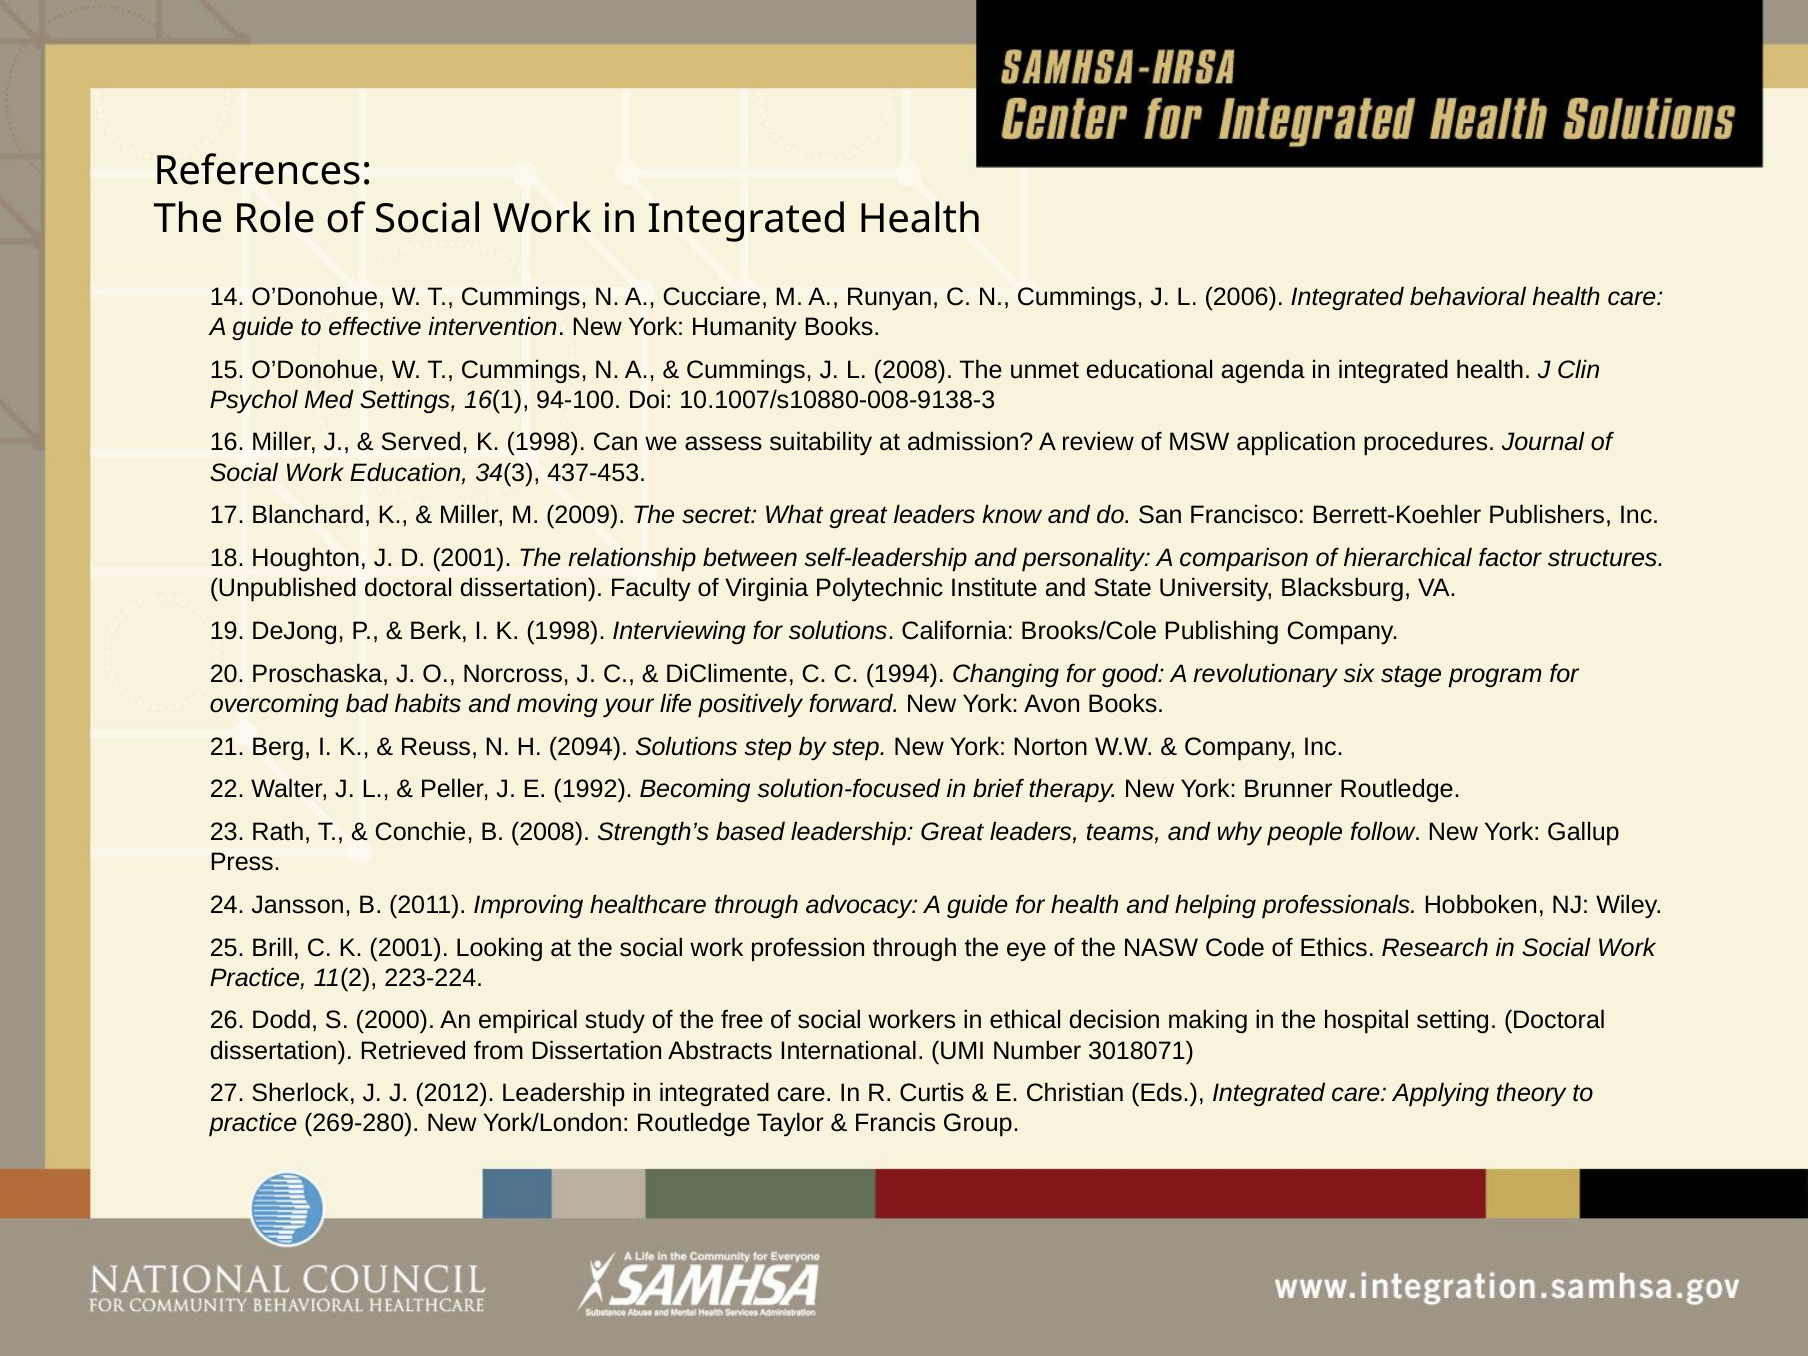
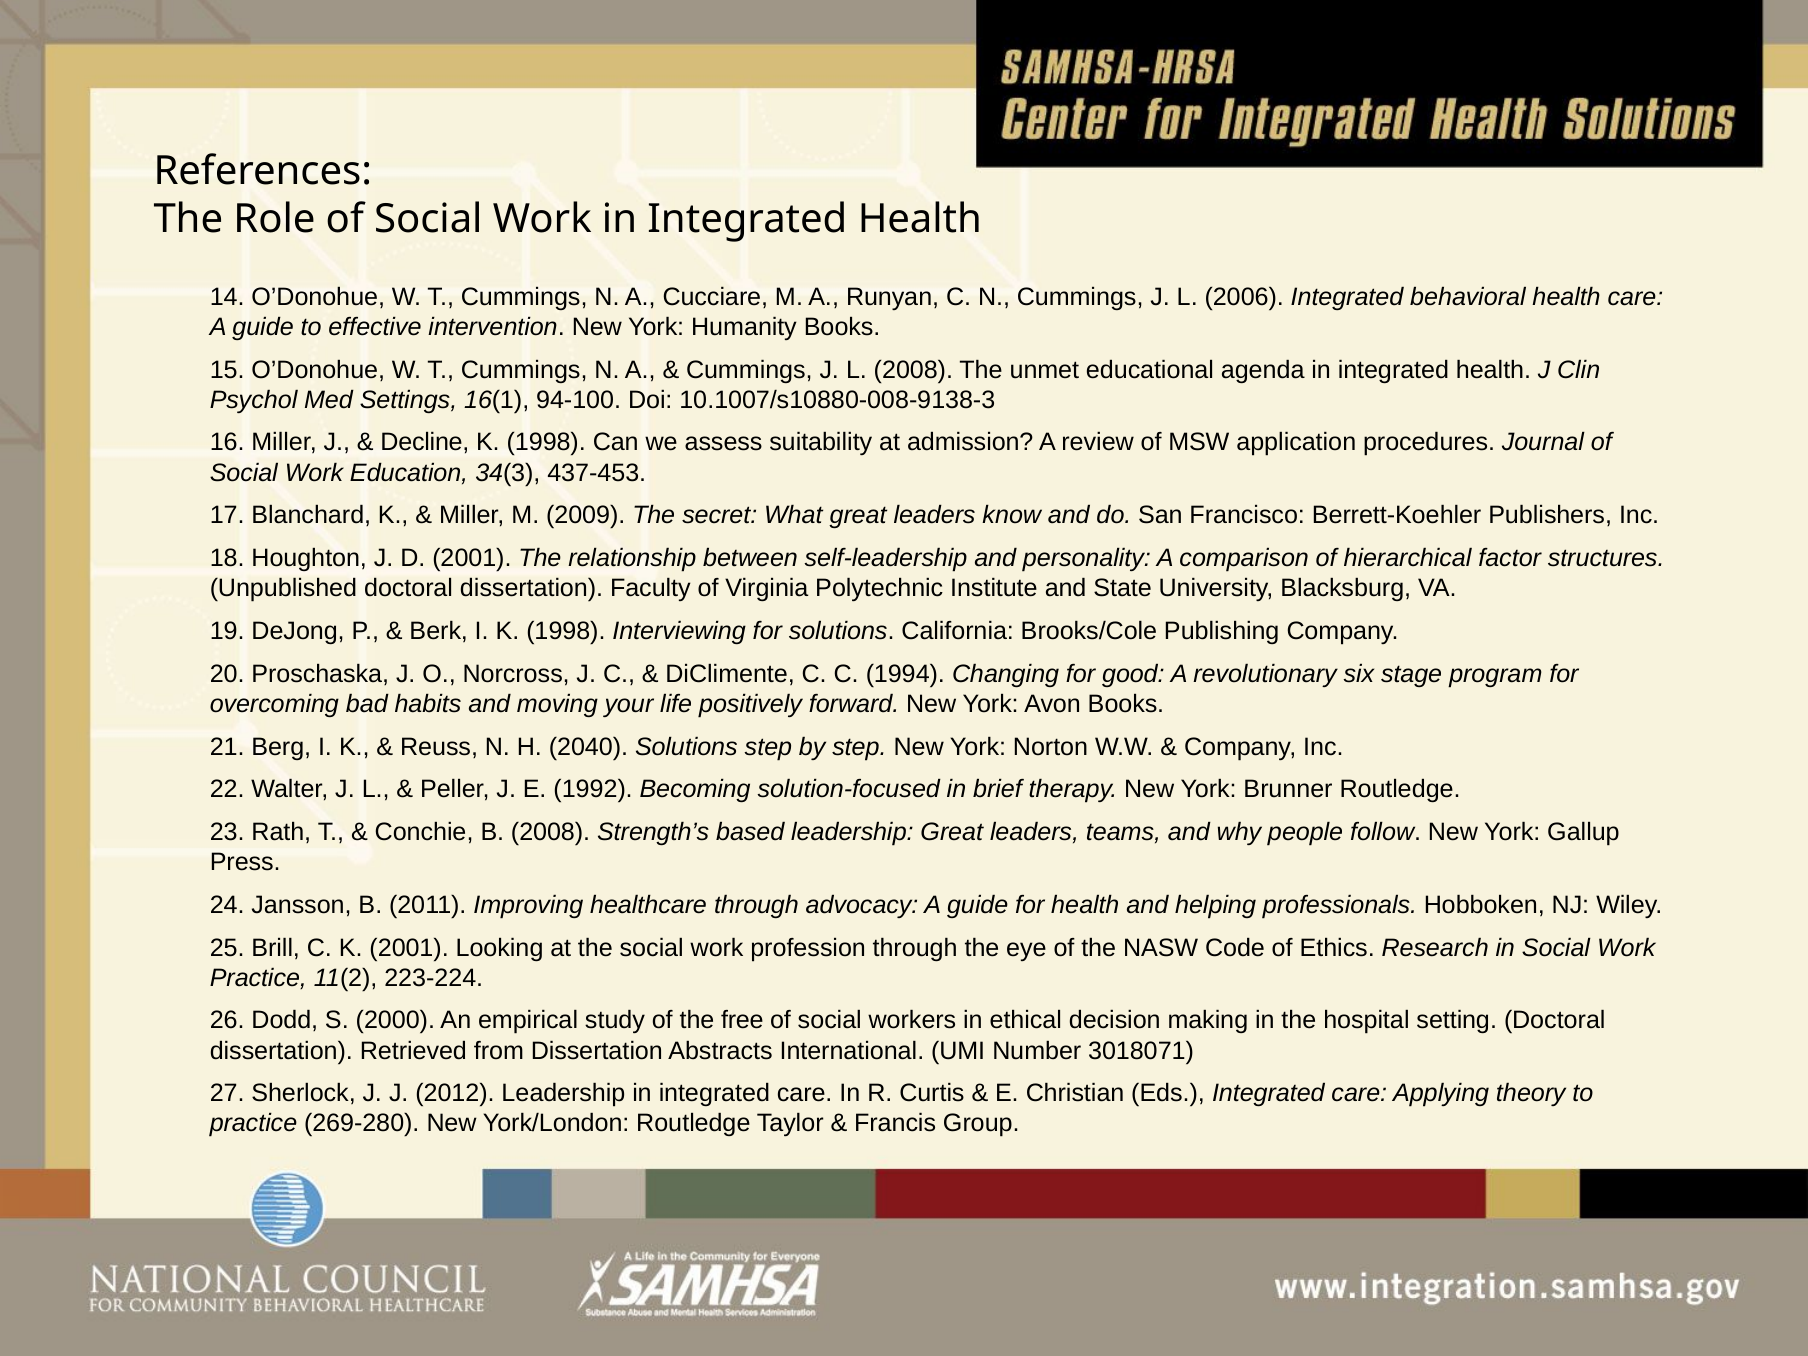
Served: Served -> Decline
2094: 2094 -> 2040
